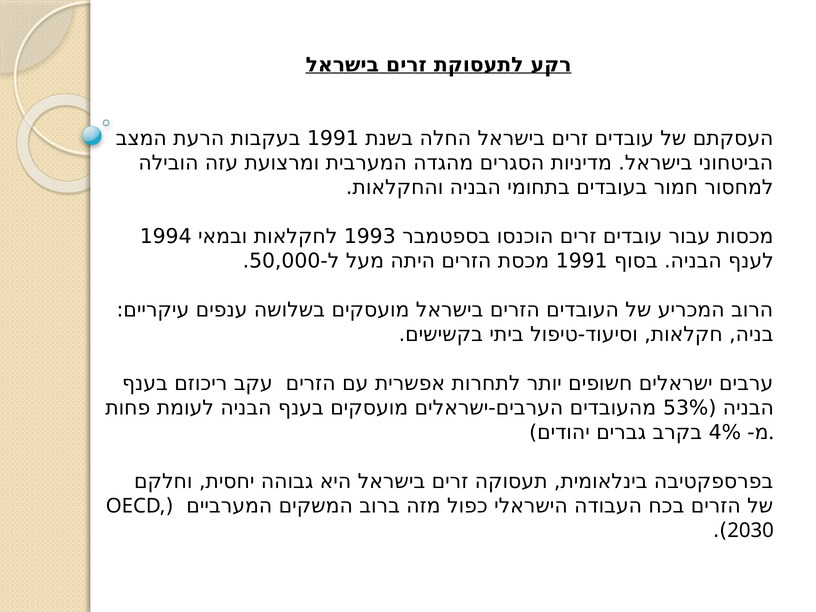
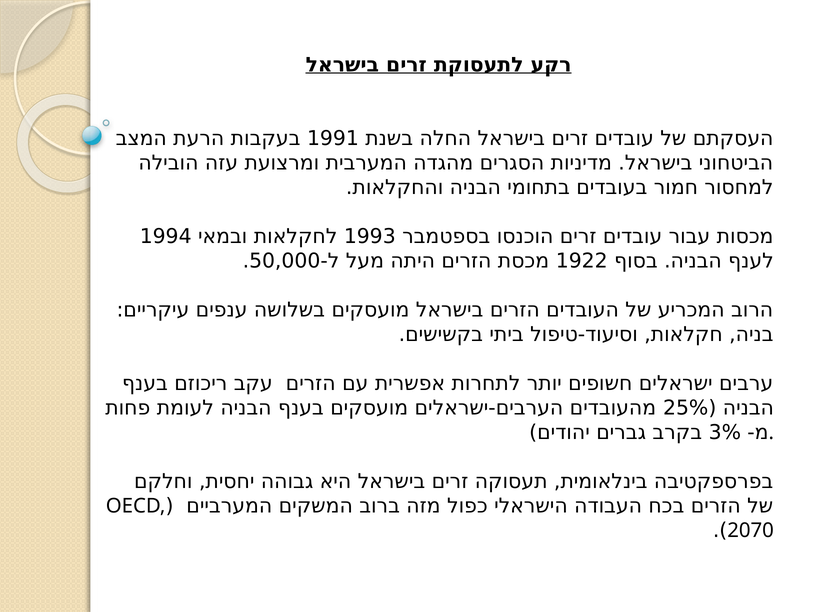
1991 at (582, 261): 1991 -> 1922
53%: 53% -> 25%
4%: 4% -> 3%
2030: 2030 -> 2070
